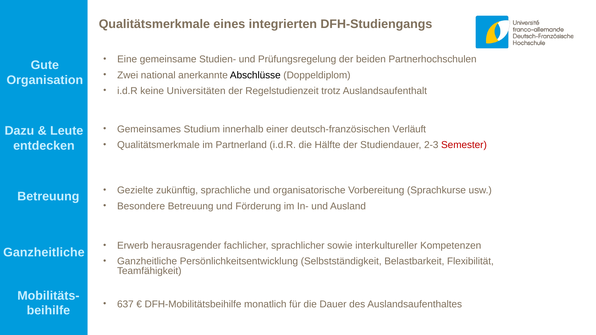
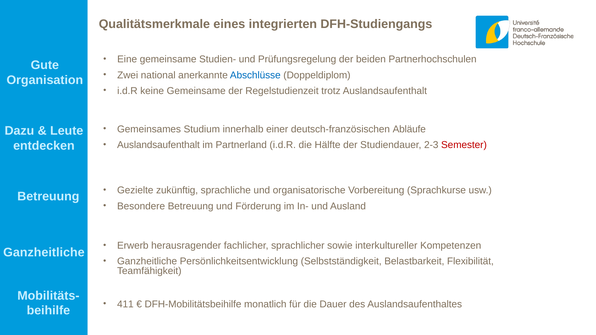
Abschlüsse colour: black -> blue
keine Universitäten: Universitäten -> Gemeinsame
Verläuft: Verläuft -> Abläufe
Qualitätsmerkmale at (158, 145): Qualitätsmerkmale -> Auslandsaufenthalt
637: 637 -> 411
